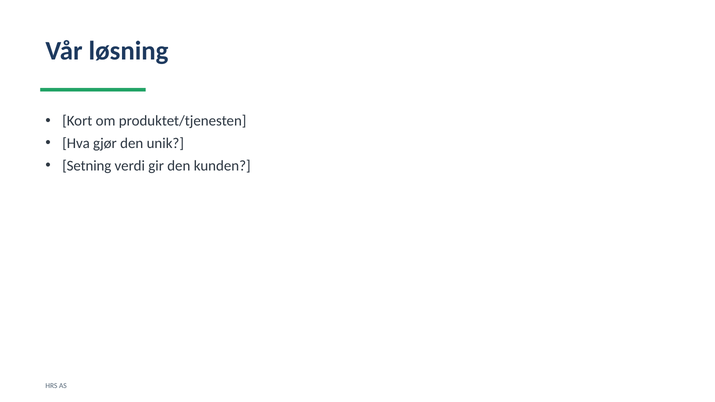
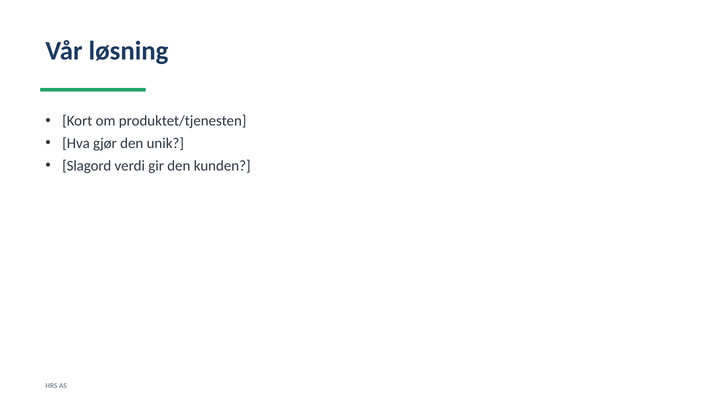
Setning: Setning -> Slagord
